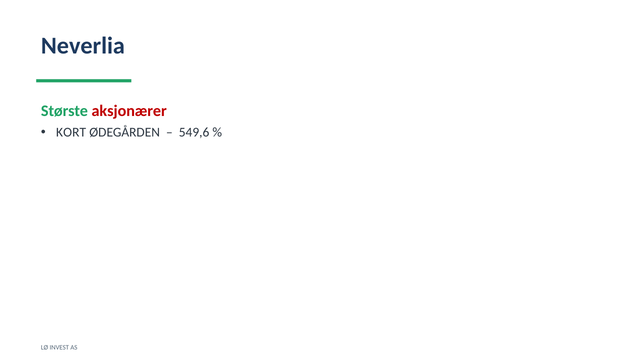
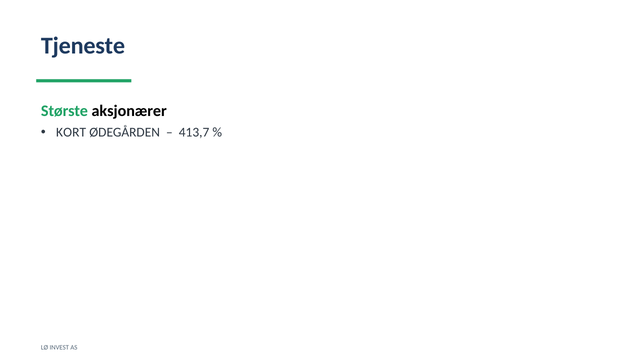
Neverlia: Neverlia -> Tjeneste
aksjonærer colour: red -> black
549,6: 549,6 -> 413,7
